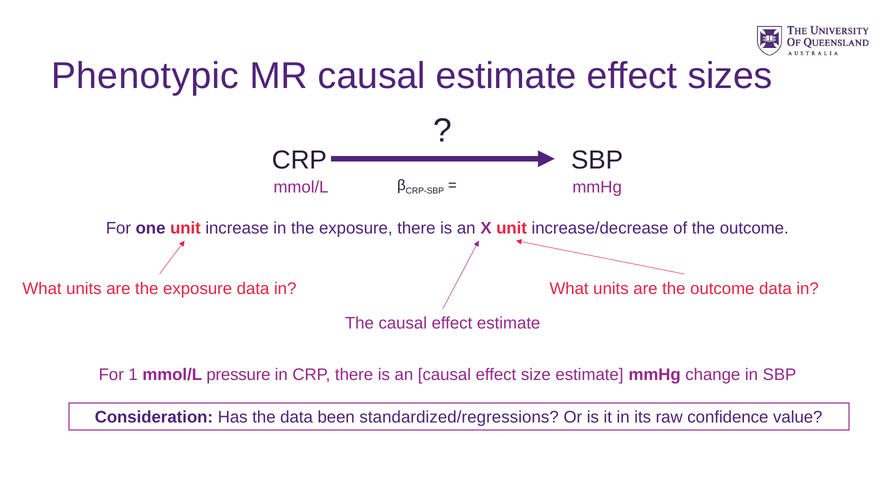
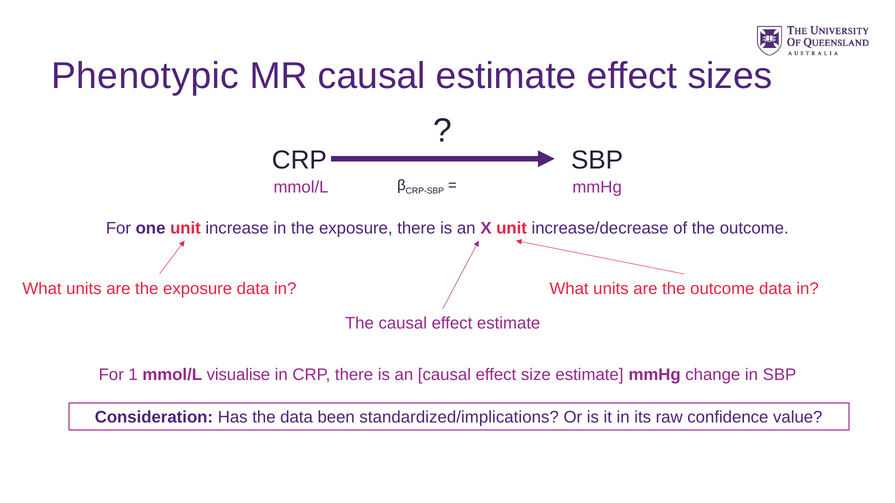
pressure: pressure -> visualise
standardized/regressions: standardized/regressions -> standardized/implications
